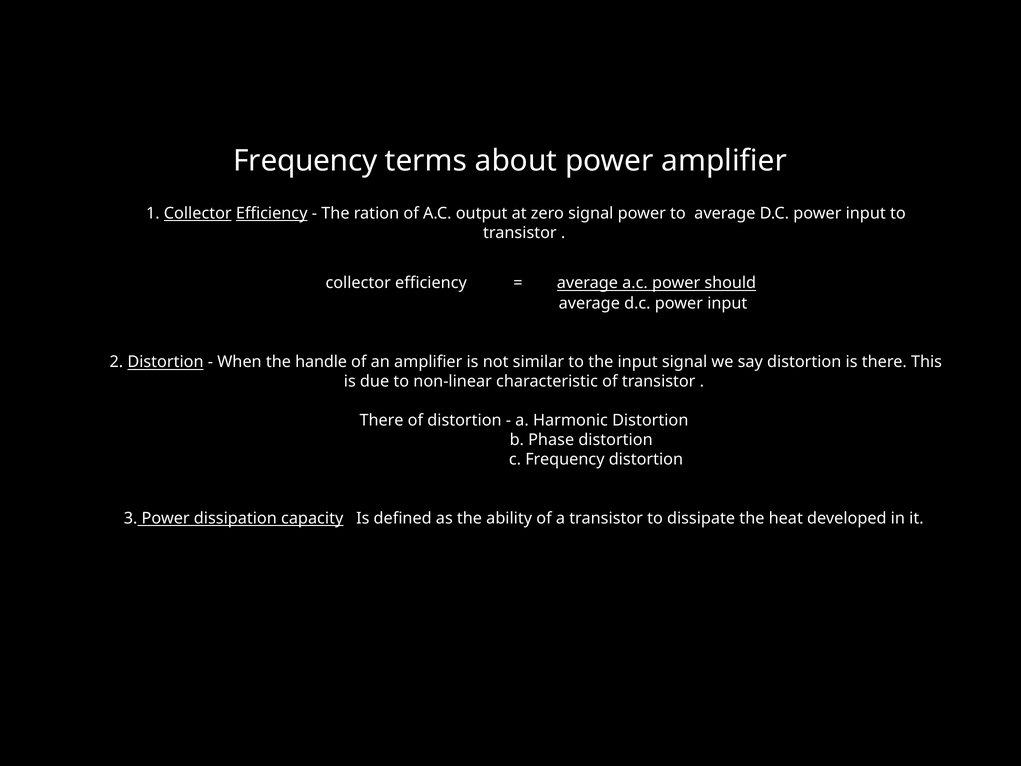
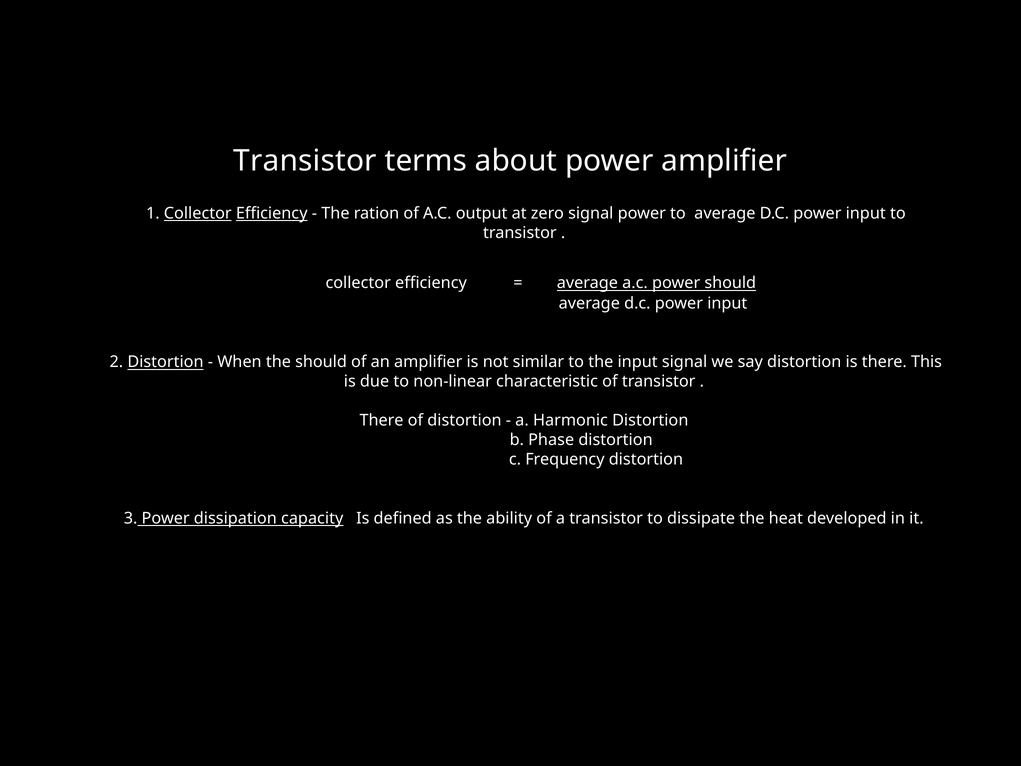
Frequency at (305, 161): Frequency -> Transistor
the handle: handle -> should
